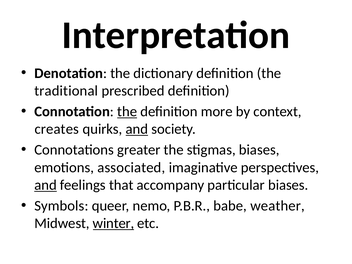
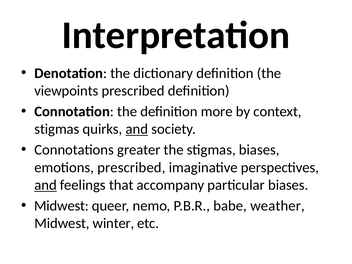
traditional: traditional -> viewpoints
the at (127, 112) underline: present -> none
creates at (57, 129): creates -> stigmas
emotions associated: associated -> prescribed
Symbols at (61, 206): Symbols -> Midwest
winter underline: present -> none
